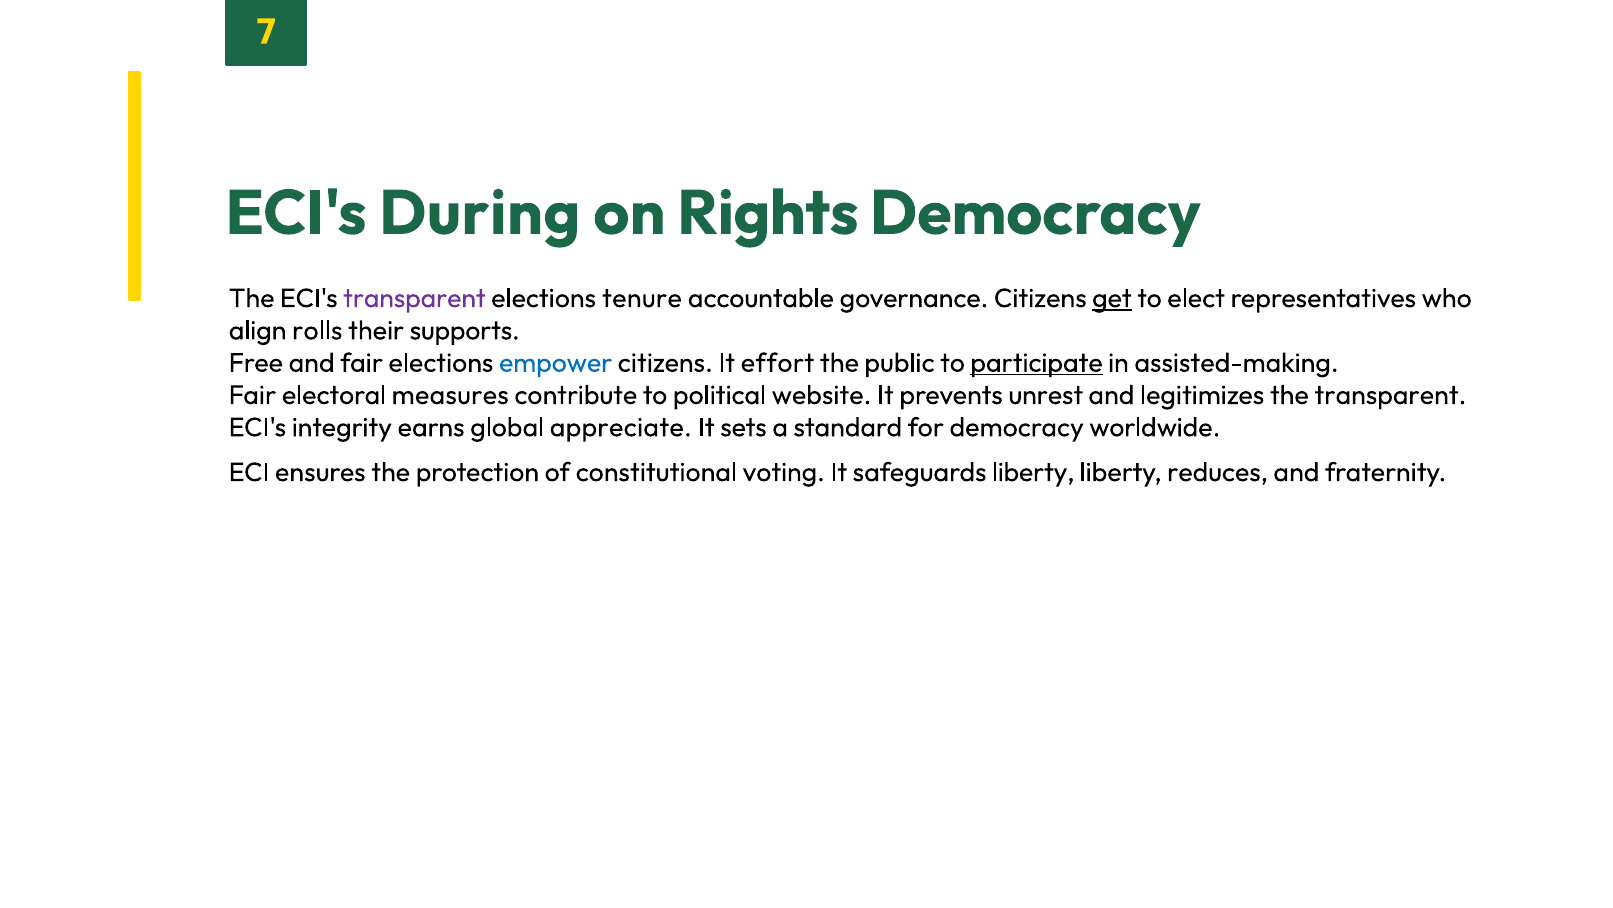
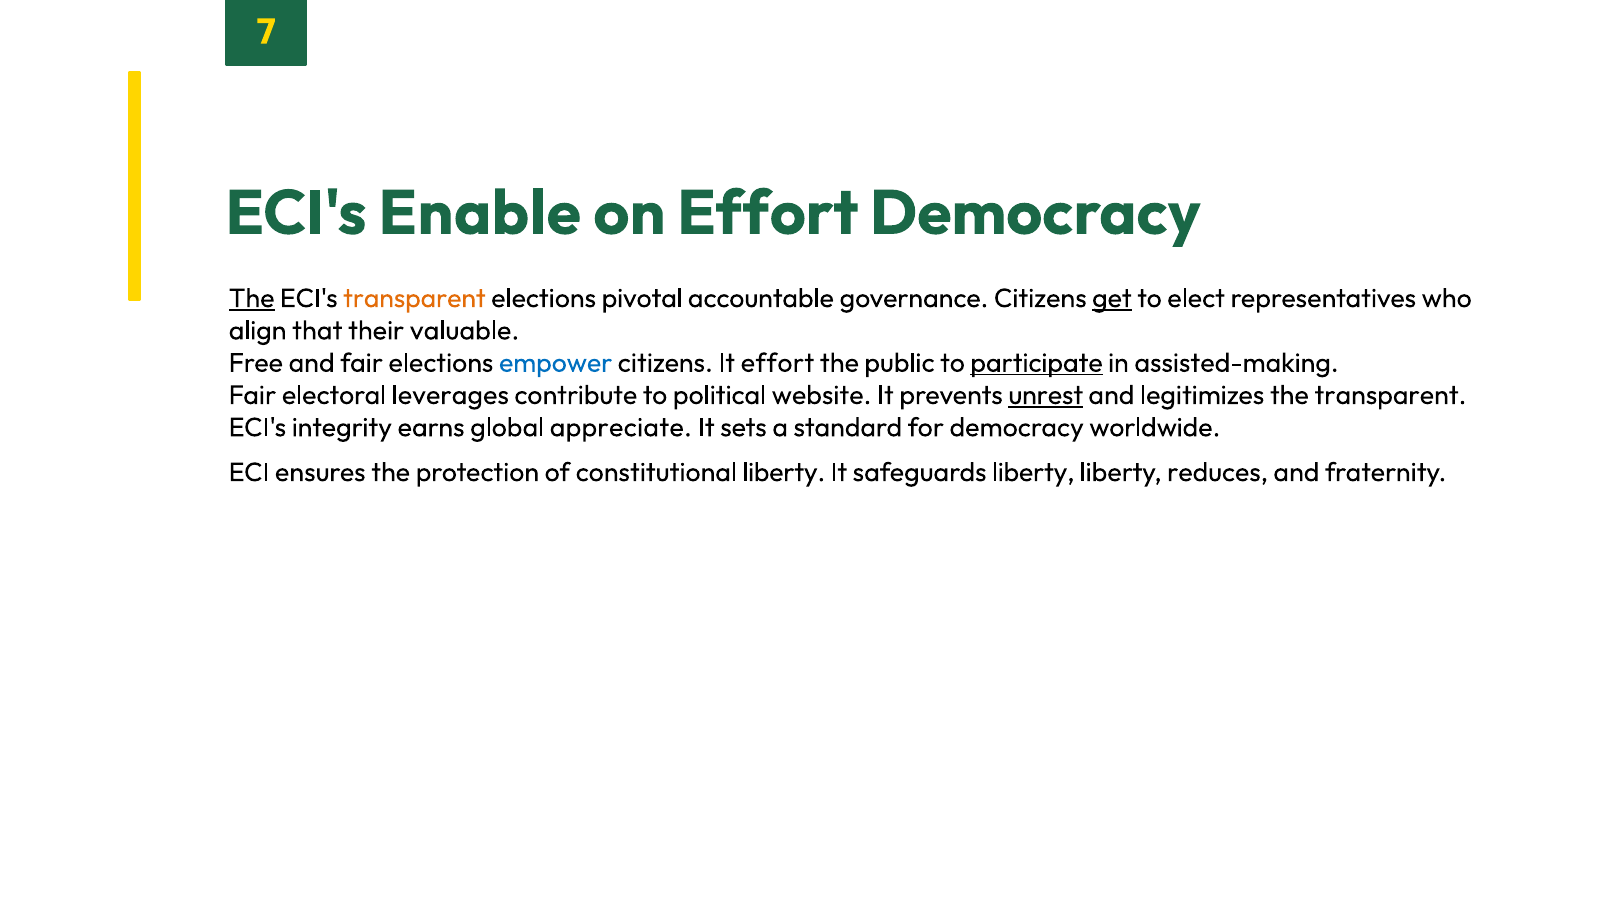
During: During -> Enable
on Rights: Rights -> Effort
The at (252, 298) underline: none -> present
transparent at (414, 298) colour: purple -> orange
tenure: tenure -> pivotal
rolls: rolls -> that
supports: supports -> valuable
measures: measures -> leverages
unrest underline: none -> present
constitutional voting: voting -> liberty
